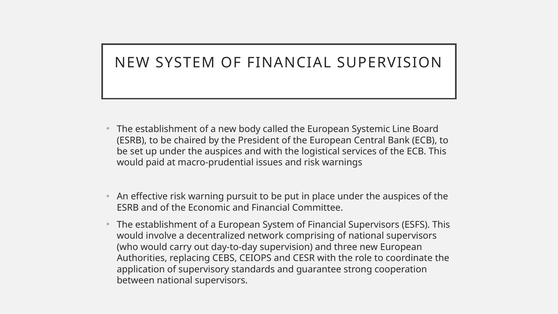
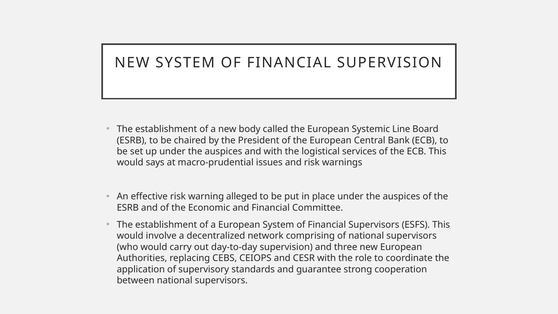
paid: paid -> says
pursuit: pursuit -> alleged
